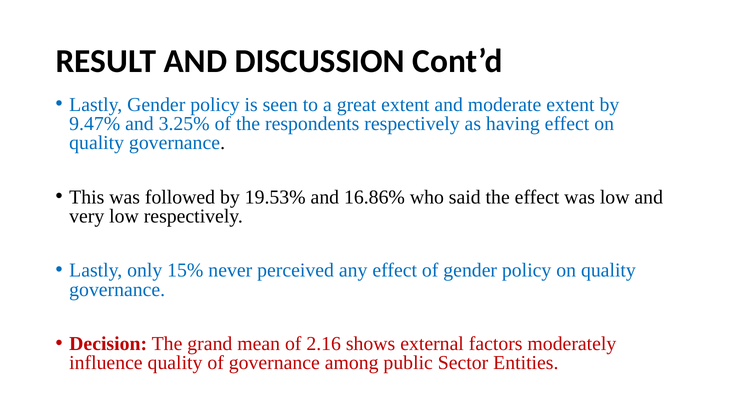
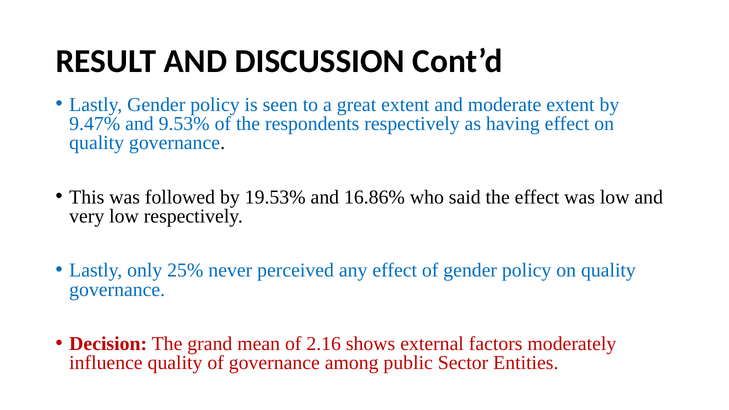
3.25%: 3.25% -> 9.53%
15%: 15% -> 25%
